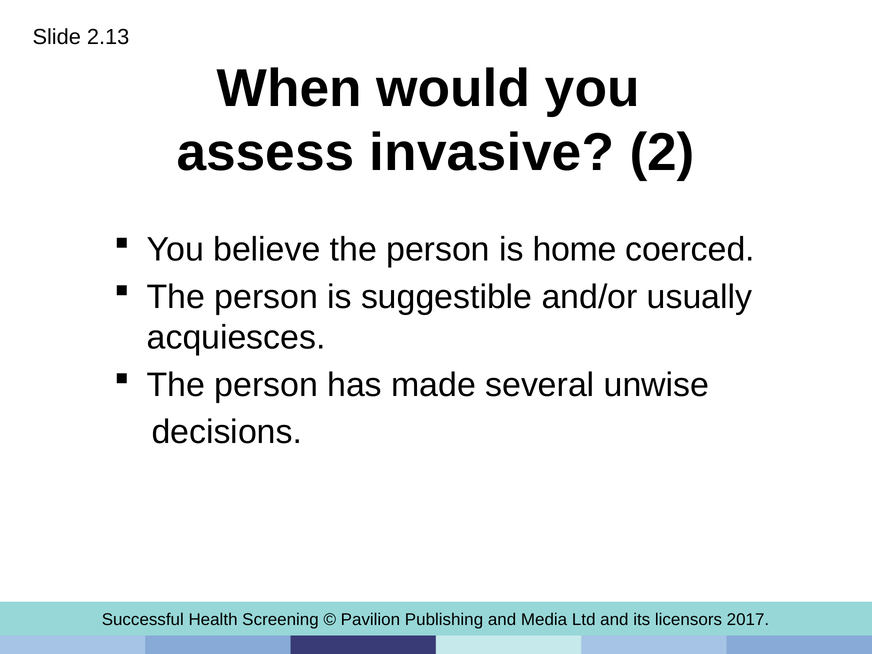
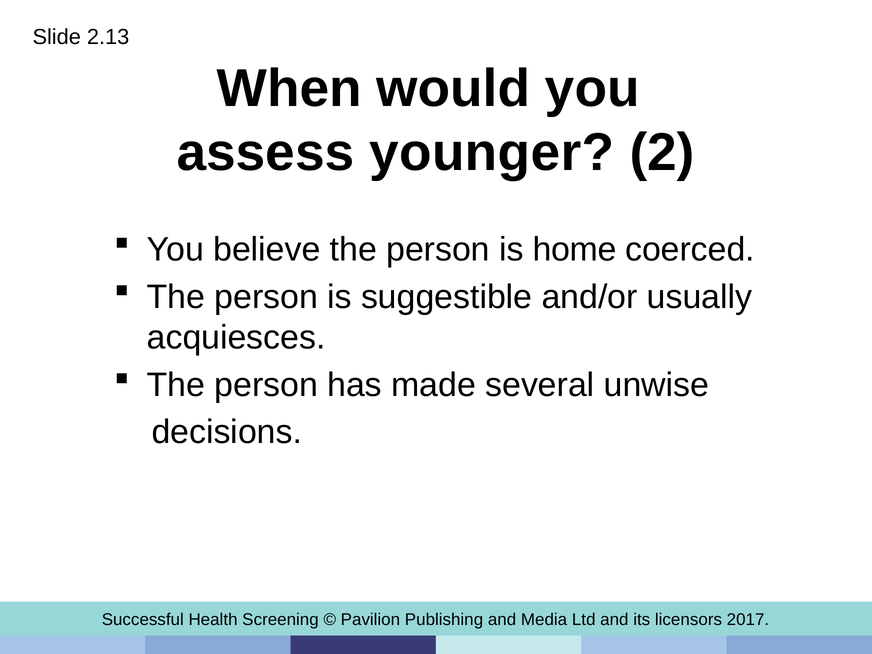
invasive: invasive -> younger
